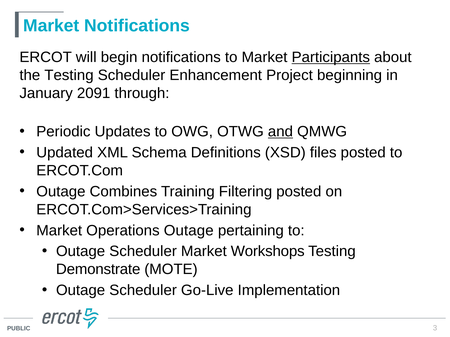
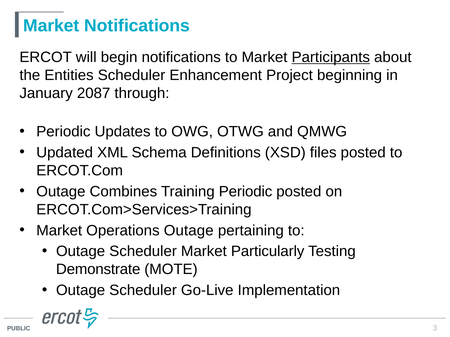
the Testing: Testing -> Entities
2091: 2091 -> 2087
and underline: present -> none
Training Filtering: Filtering -> Periodic
Workshops: Workshops -> Particularly
